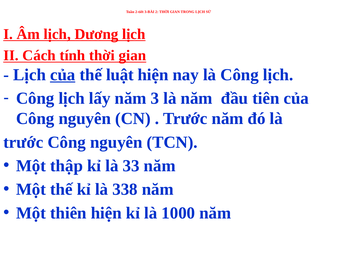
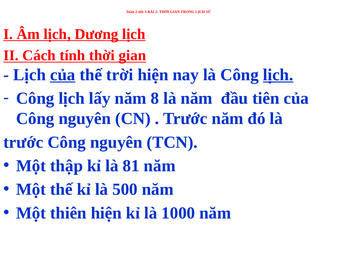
luật: luật -> trời
lịch at (278, 75) underline: none -> present
3: 3 -> 8
33: 33 -> 81
338: 338 -> 500
